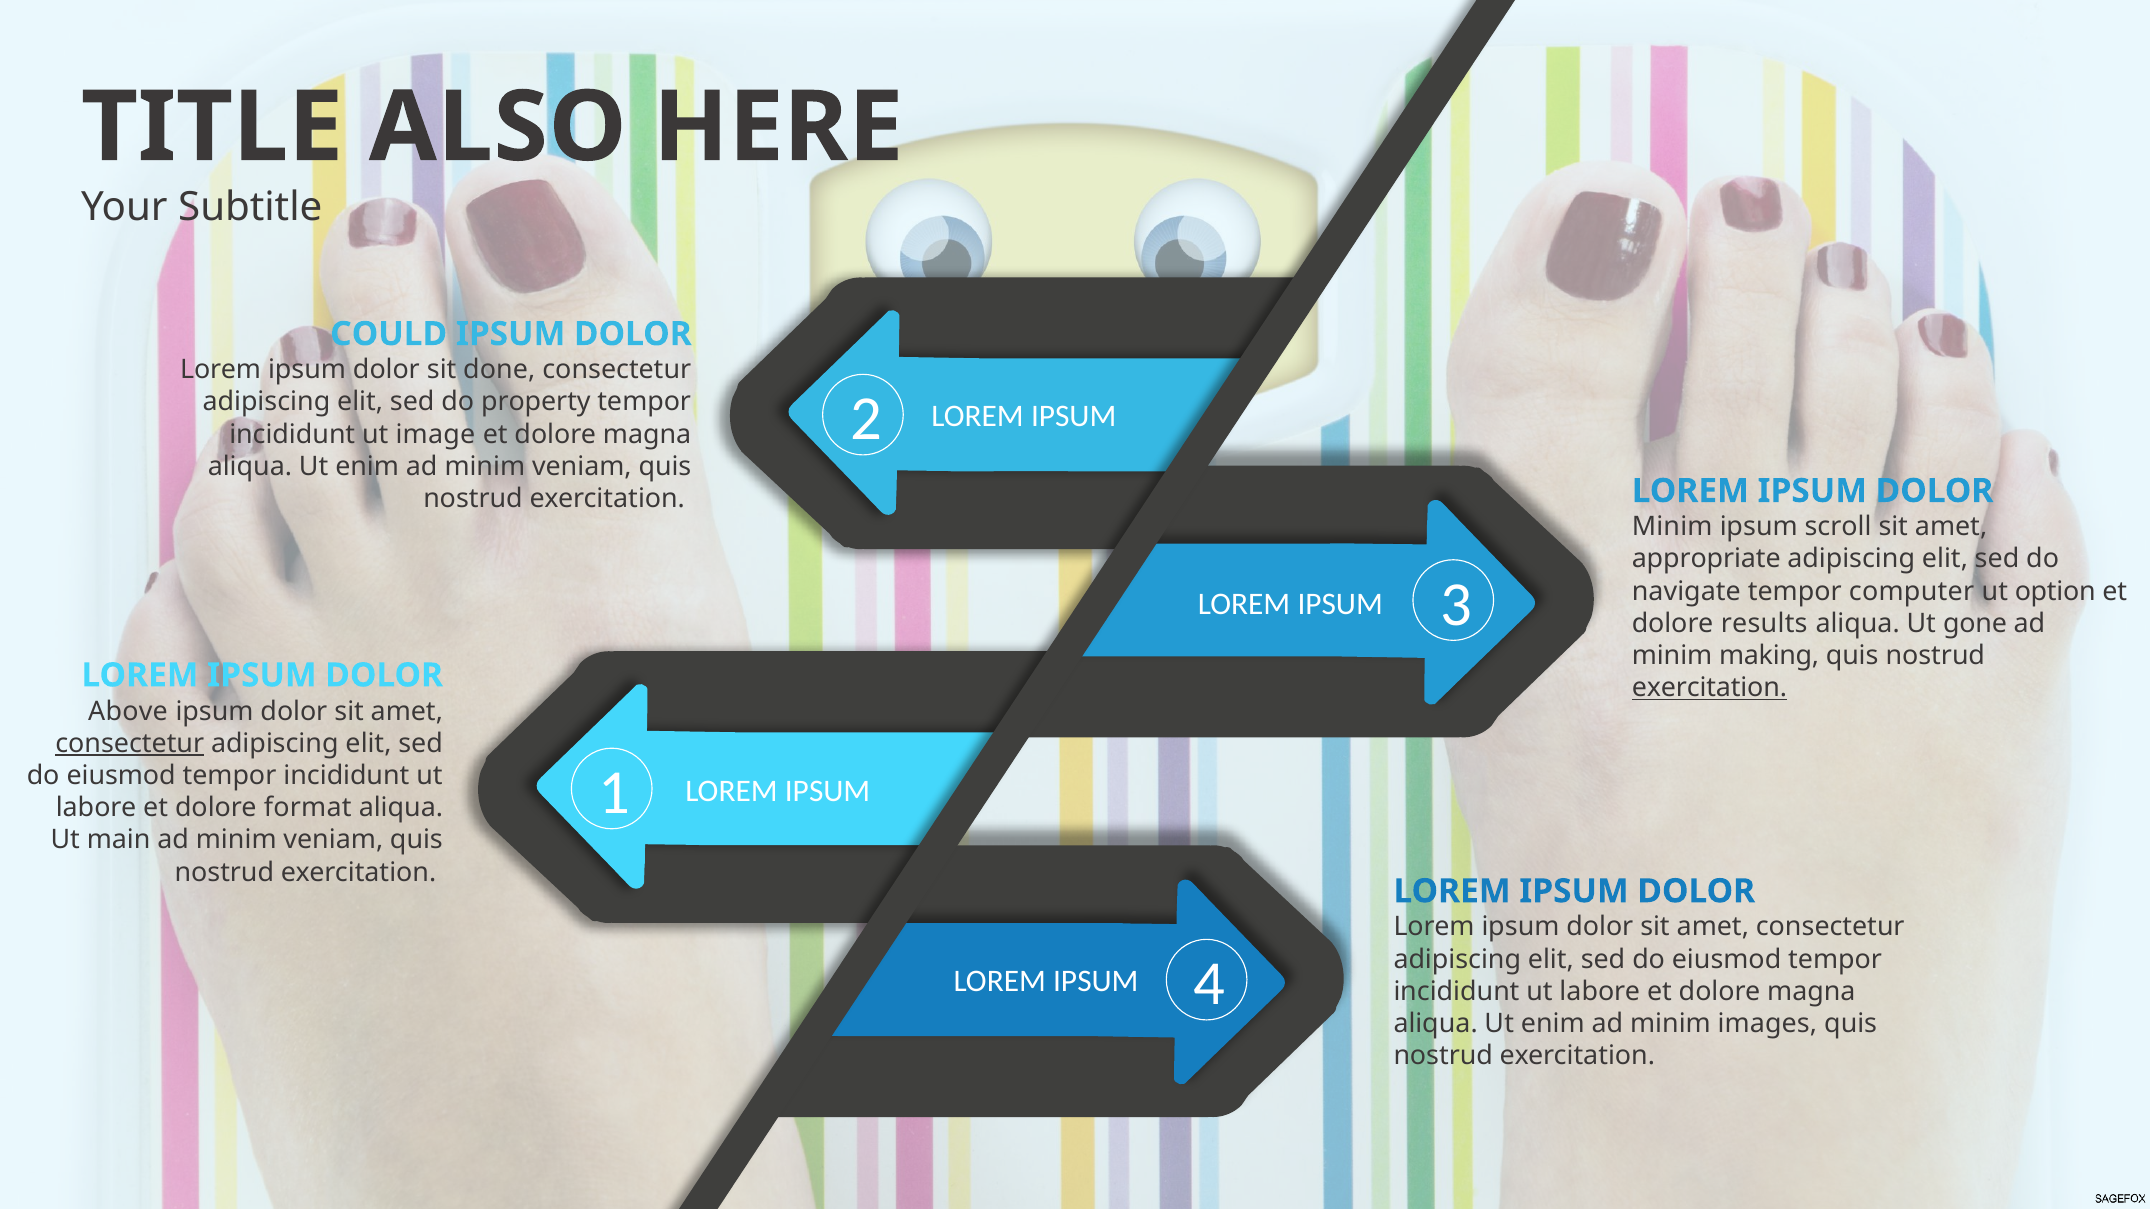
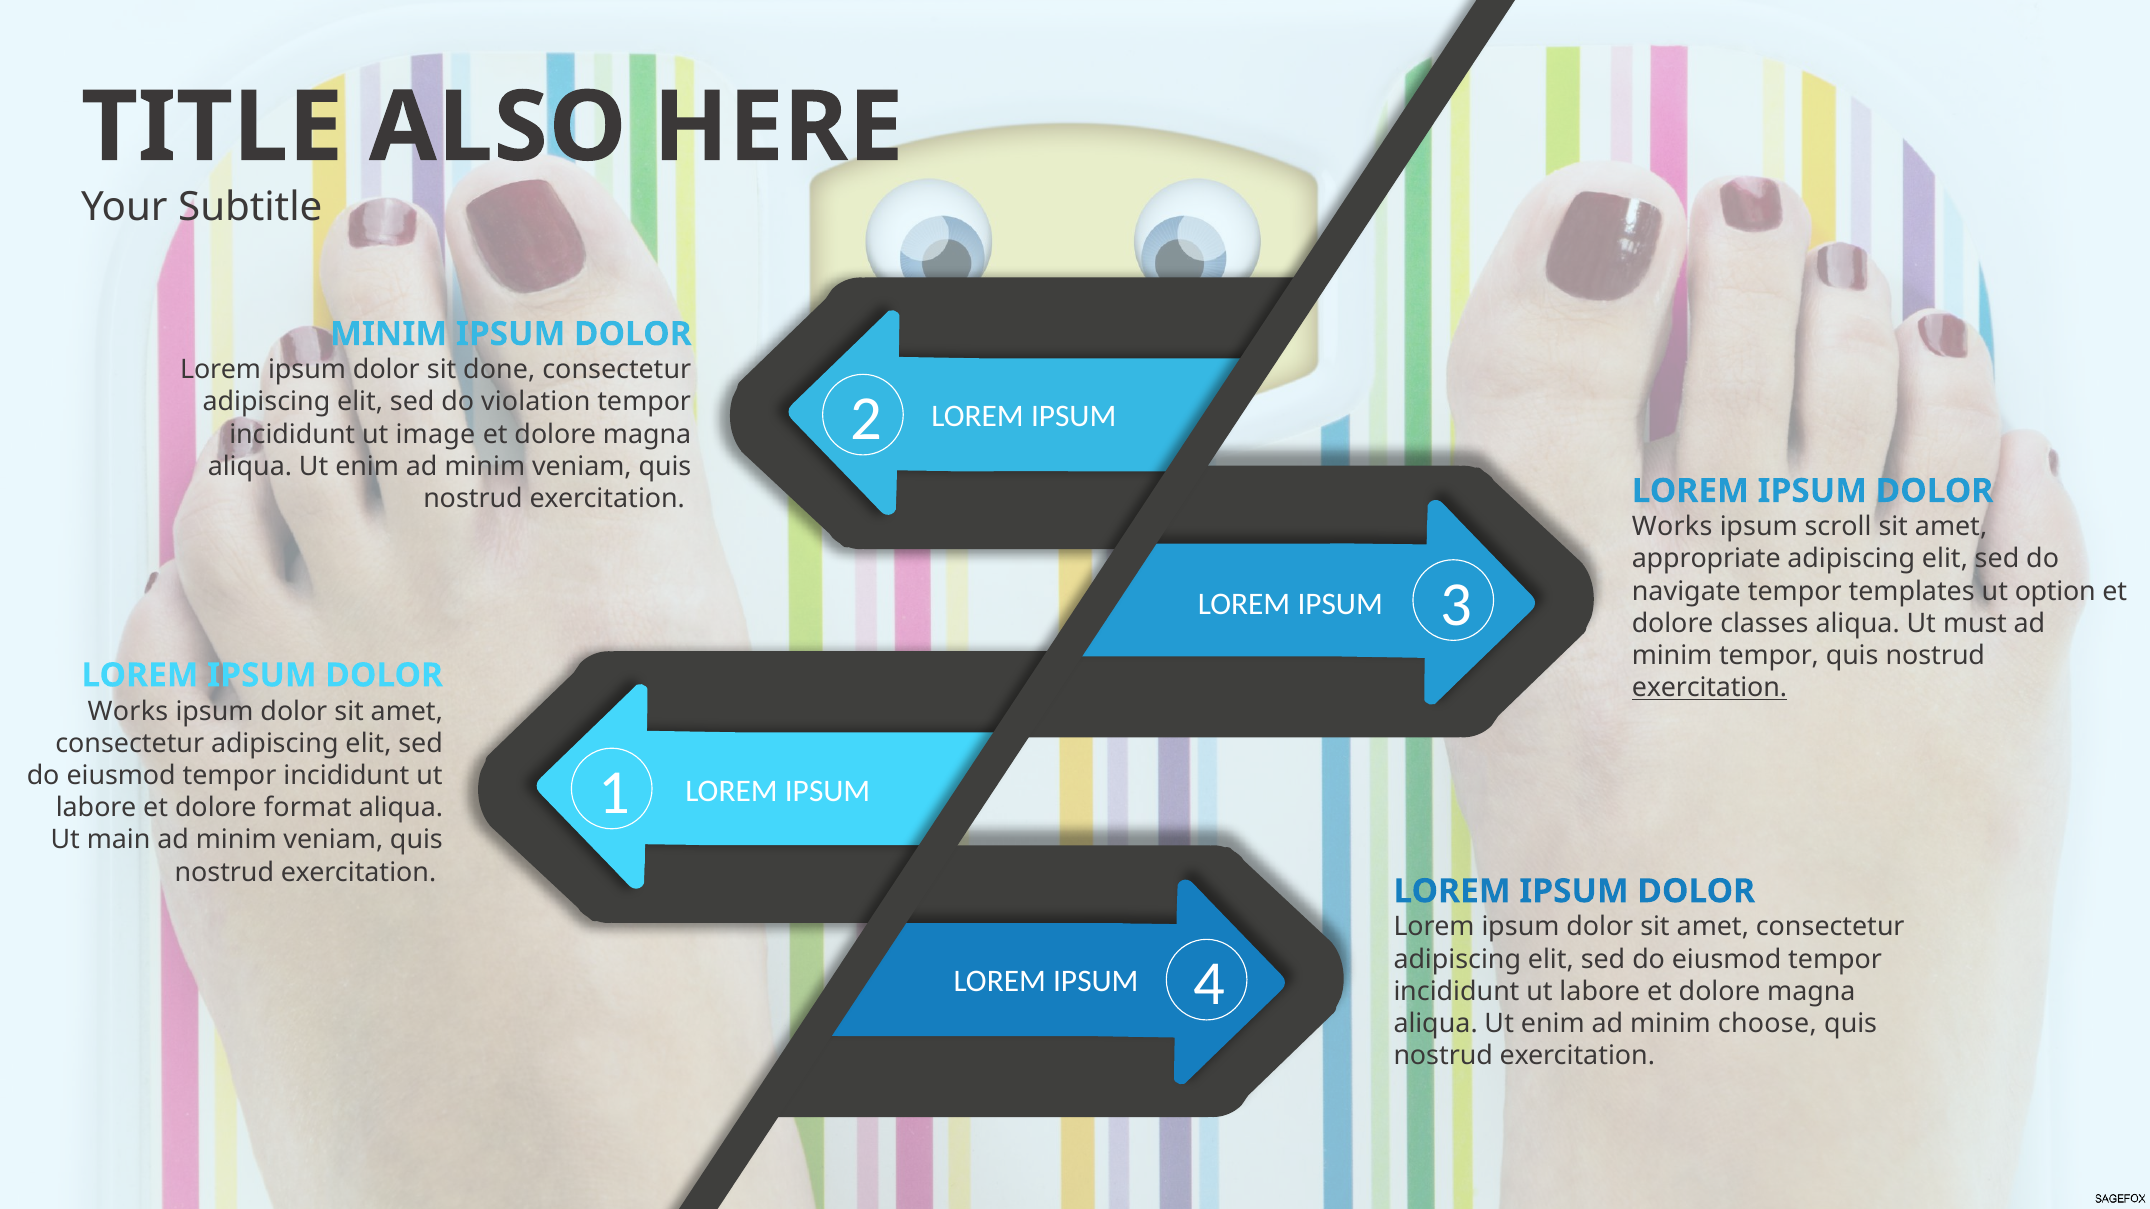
COULD at (389, 334): COULD -> MINIM
property: property -> violation
Minim at (1672, 527): Minim -> Works
computer: computer -> templates
results: results -> classes
gone: gone -> must
minim making: making -> tempor
Above at (128, 711): Above -> Works
consectetur at (130, 744) underline: present -> none
images: images -> choose
